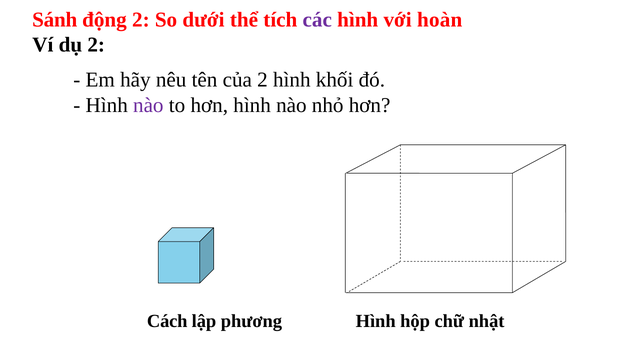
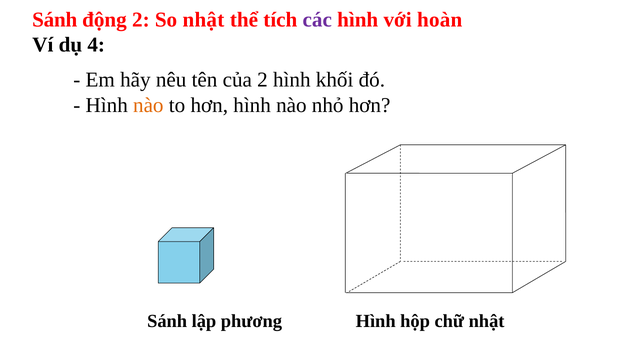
So dưới: dưới -> nhật
dụ 2: 2 -> 4
nào at (148, 105) colour: purple -> orange
Cách at (167, 321): Cách -> Sánh
